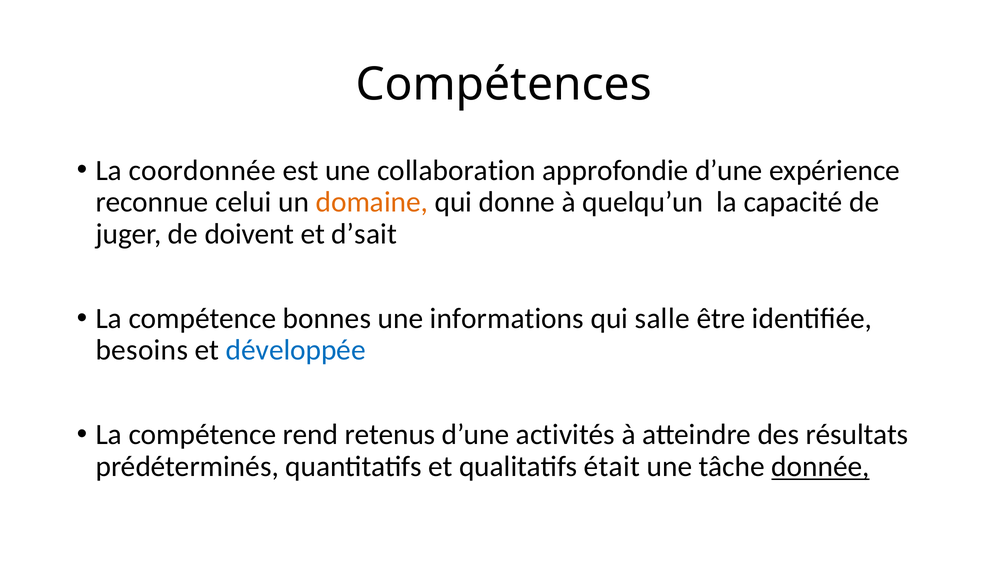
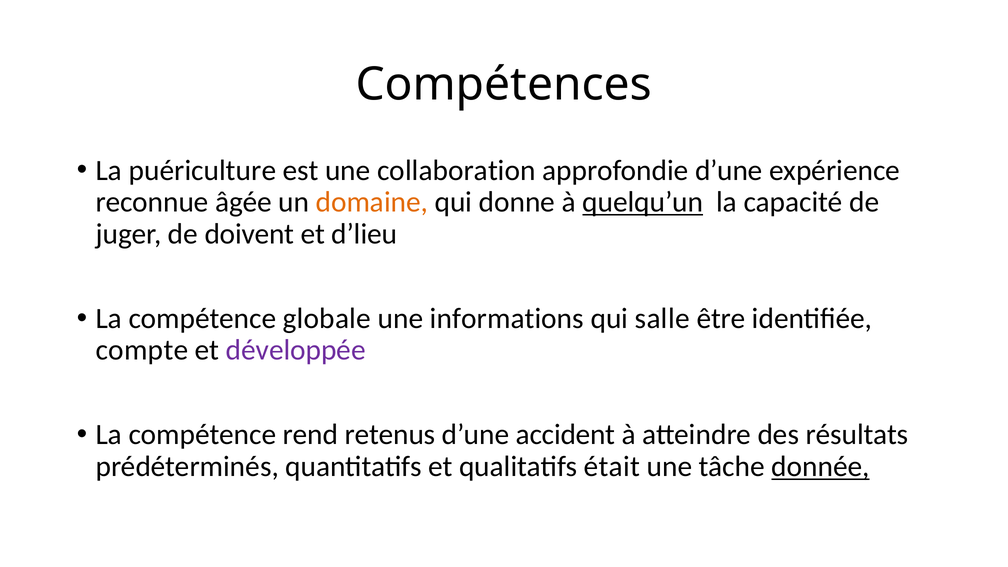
coordonnée: coordonnée -> puériculture
celui: celui -> âgée
quelqu’un underline: none -> present
d’sait: d’sait -> d’lieu
bonnes: bonnes -> globale
besoins: besoins -> compte
développée colour: blue -> purple
activités: activités -> accident
